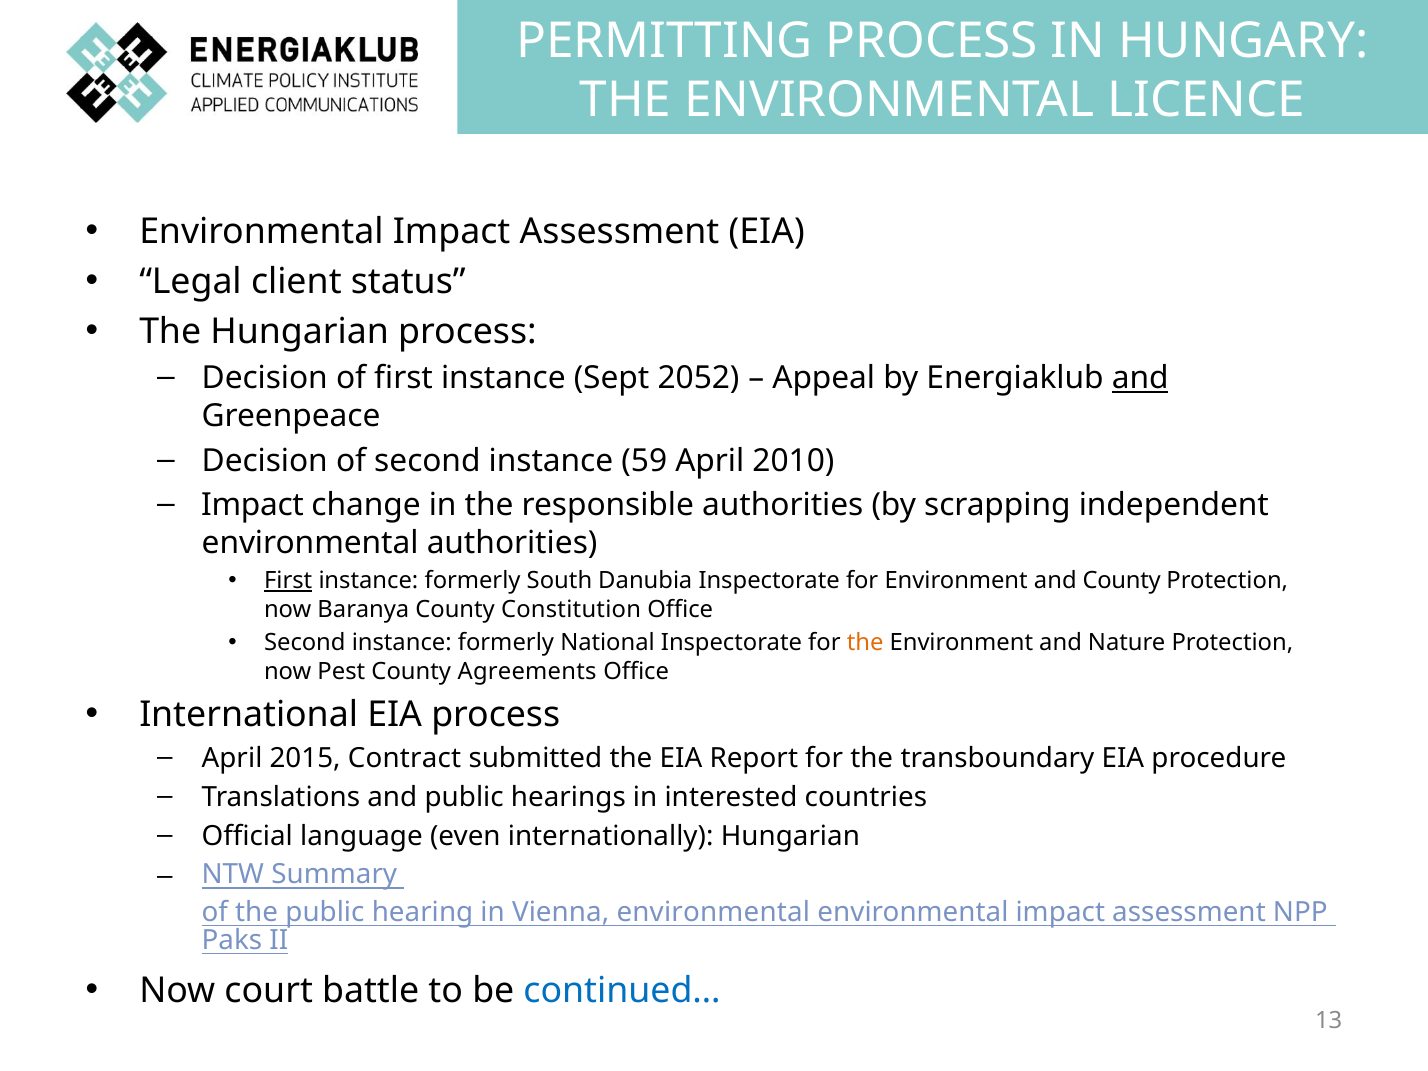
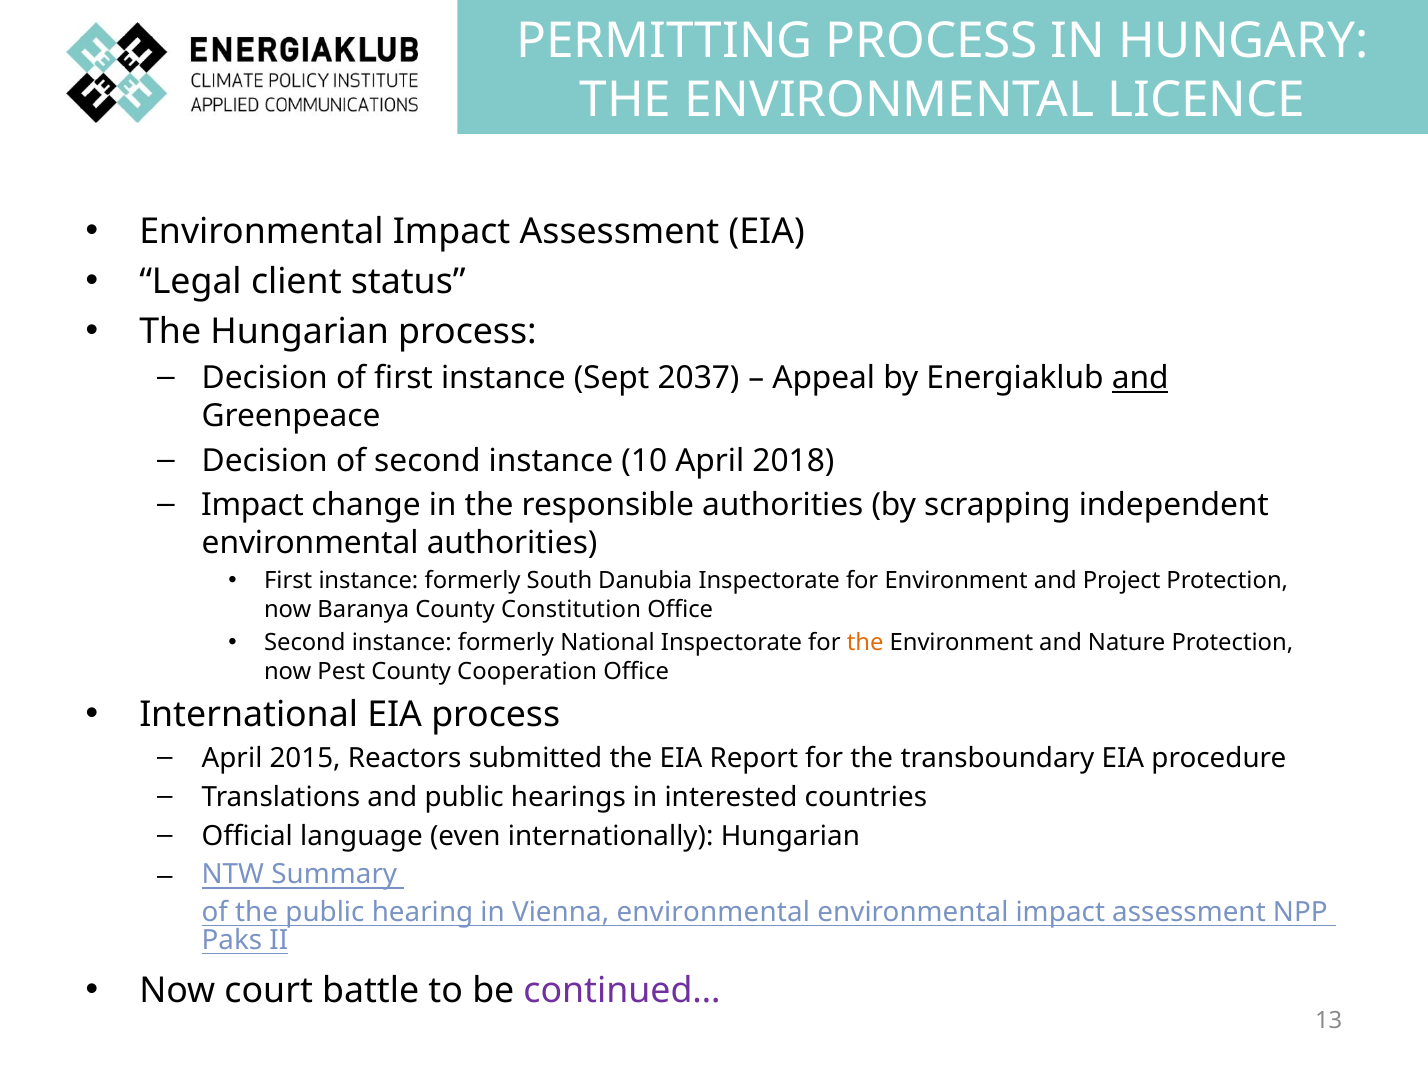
2052: 2052 -> 2037
59: 59 -> 10
2010: 2010 -> 2018
First at (288, 581) underline: present -> none
and County: County -> Project
Agreements: Agreements -> Cooperation
Contract: Contract -> Reactors
continued… colour: blue -> purple
